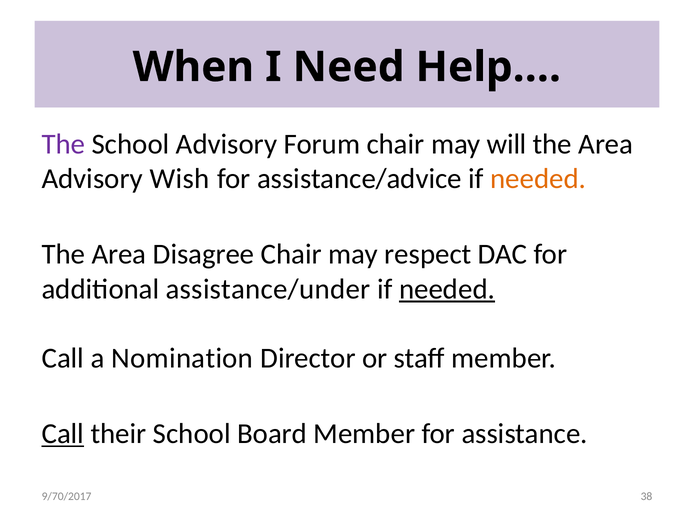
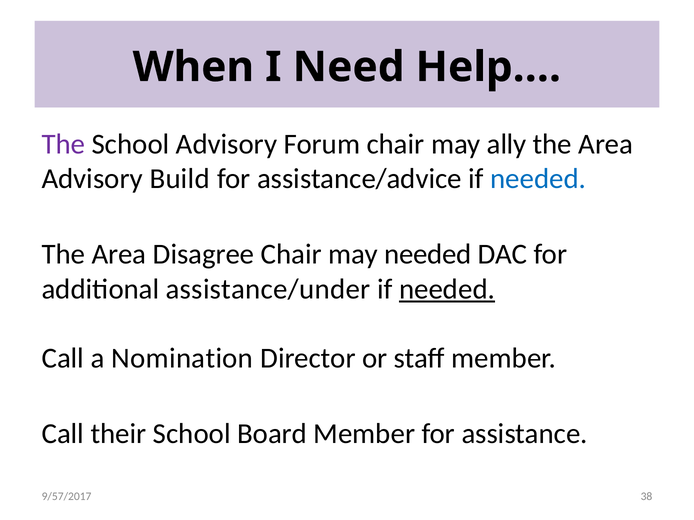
will: will -> ally
Wish: Wish -> Build
needed at (538, 179) colour: orange -> blue
may respect: respect -> needed
Call at (63, 434) underline: present -> none
9/70/2017: 9/70/2017 -> 9/57/2017
